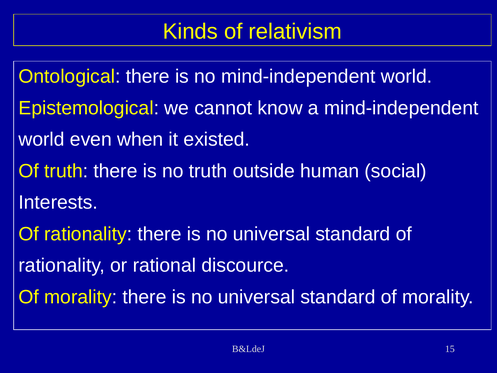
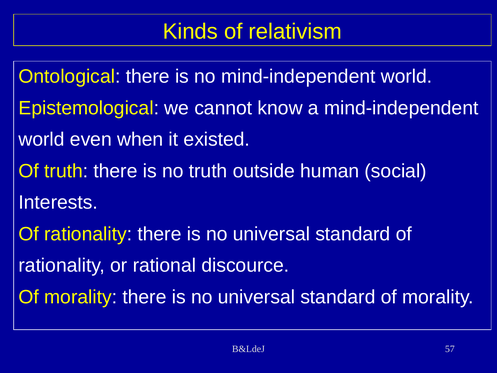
15: 15 -> 57
